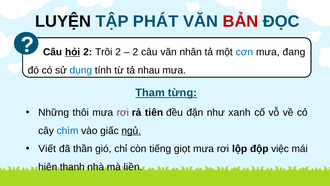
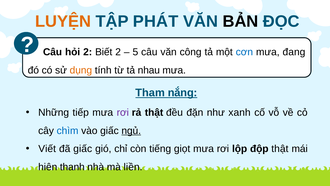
LUYỆN colour: black -> orange
BẢN colour: red -> black
hỏi underline: present -> none
Trôi: Trôi -> Biết
2 at (135, 52): 2 -> 5
nhân: nhân -> công
dụng colour: blue -> orange
từng: từng -> nắng
thôi: thôi -> tiếp
rả tiên: tiên -> thật
đã thần: thần -> giấc
độp việc: việc -> thật
